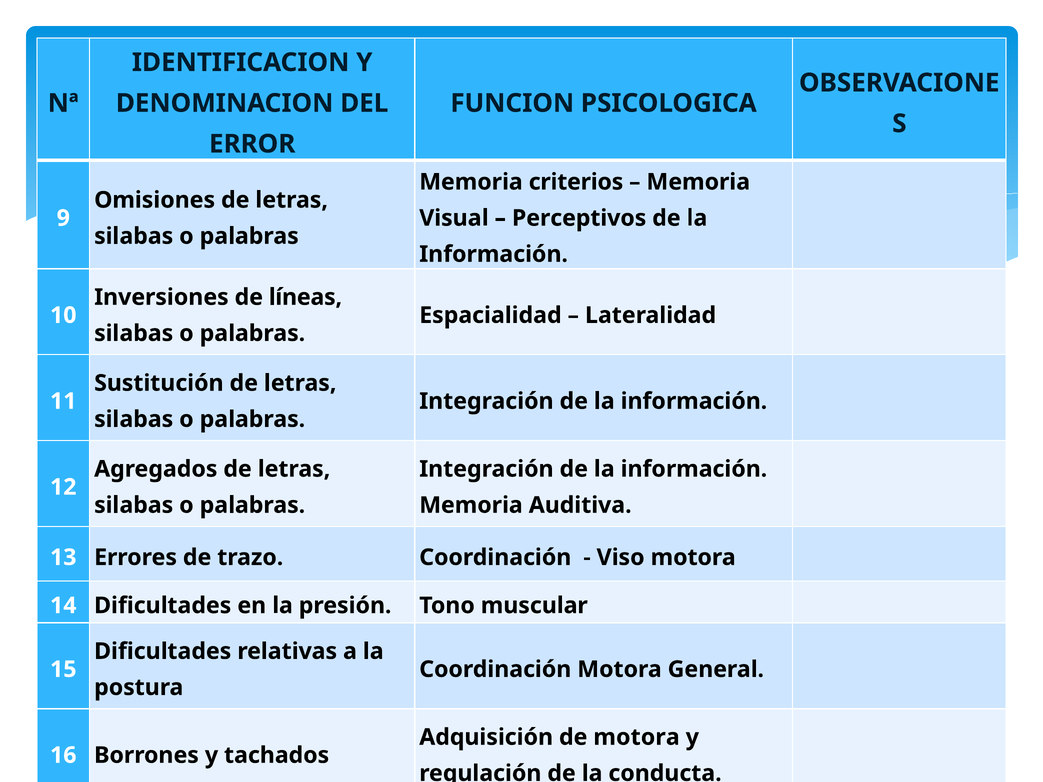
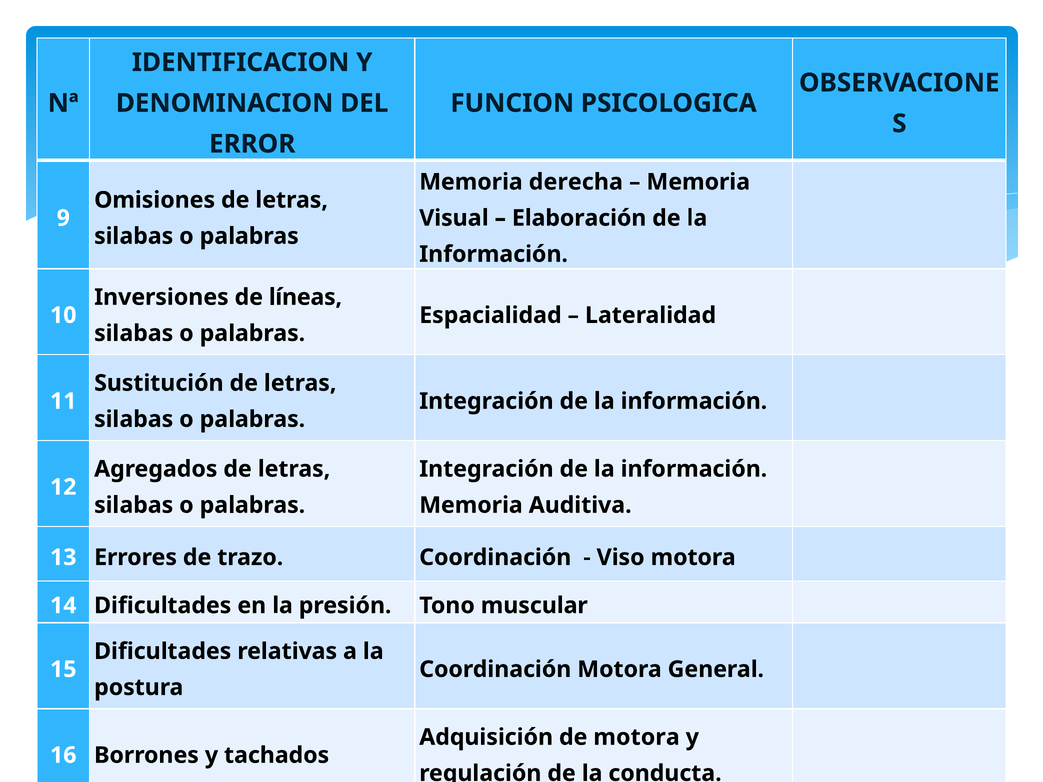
criterios: criterios -> derecha
Perceptivos: Perceptivos -> Elaboración
